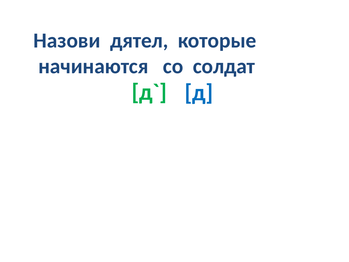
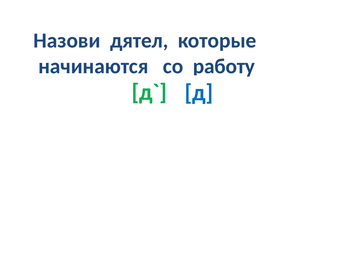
солдат: солдат -> работу
